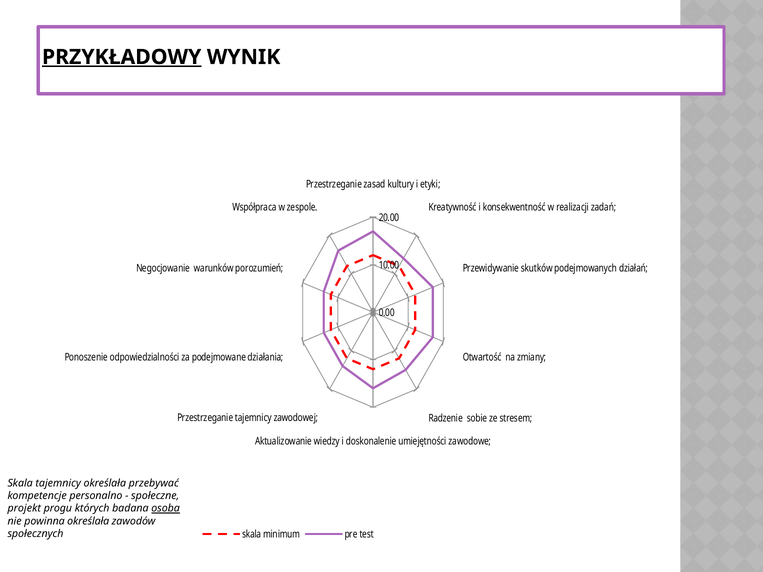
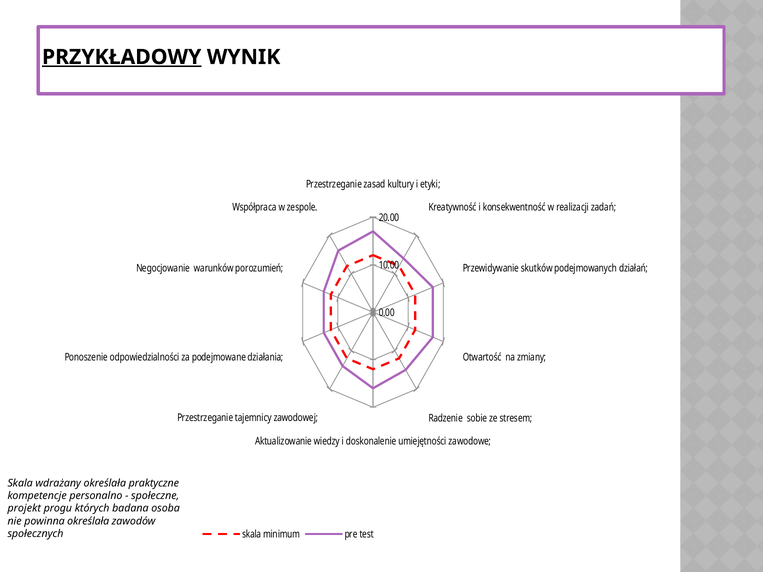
Skala tajemnicy: tajemnicy -> wdrażany
przebywać: przebywać -> praktyczne
osoba underline: present -> none
